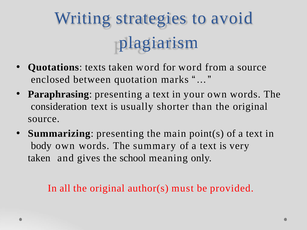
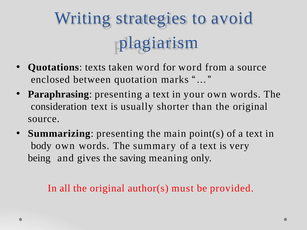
taken at (39, 158): taken -> being
school: school -> saving
